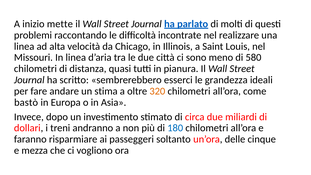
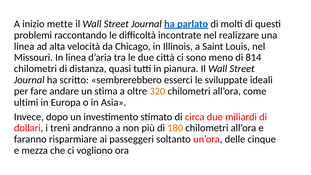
580: 580 -> 814
grandezza: grandezza -> sviluppate
bastò: bastò -> ultimi
180 colour: blue -> orange
